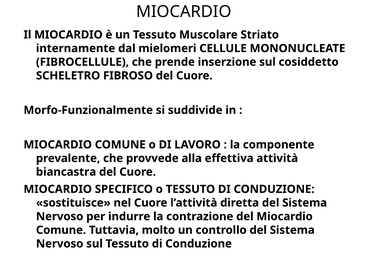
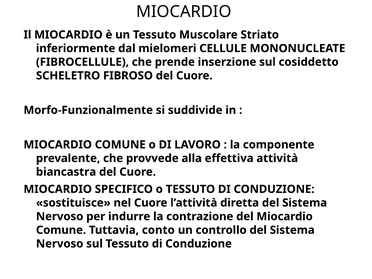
internamente: internamente -> inferiormente
molto: molto -> conto
